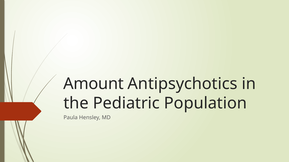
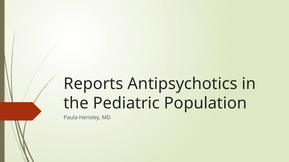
Amount: Amount -> Reports
